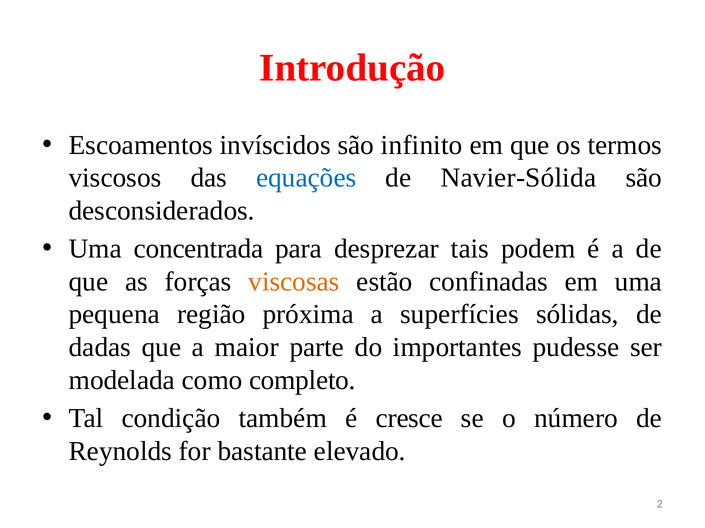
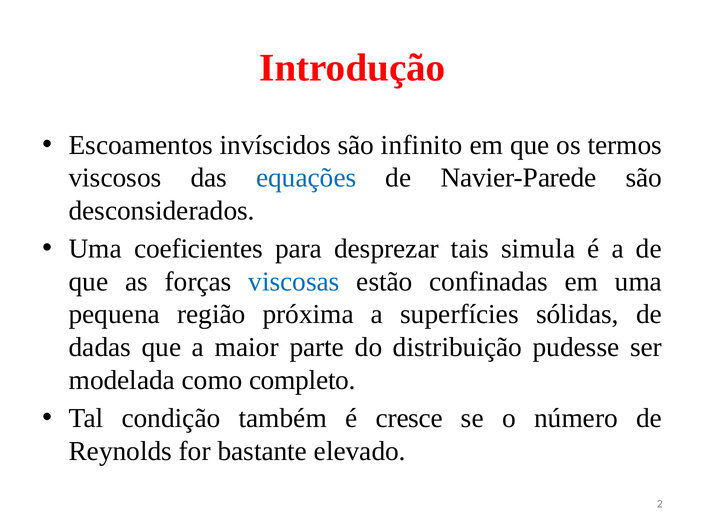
Navier-Sólida: Navier-Sólida -> Navier-Parede
concentrada: concentrada -> coeficientes
podem: podem -> simula
viscosas colour: orange -> blue
importantes: importantes -> distribuição
